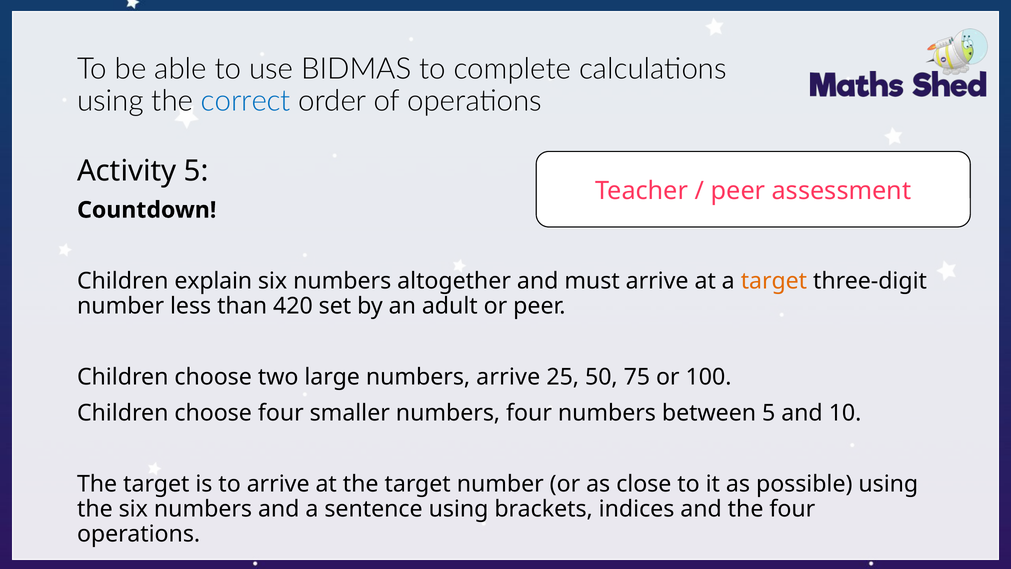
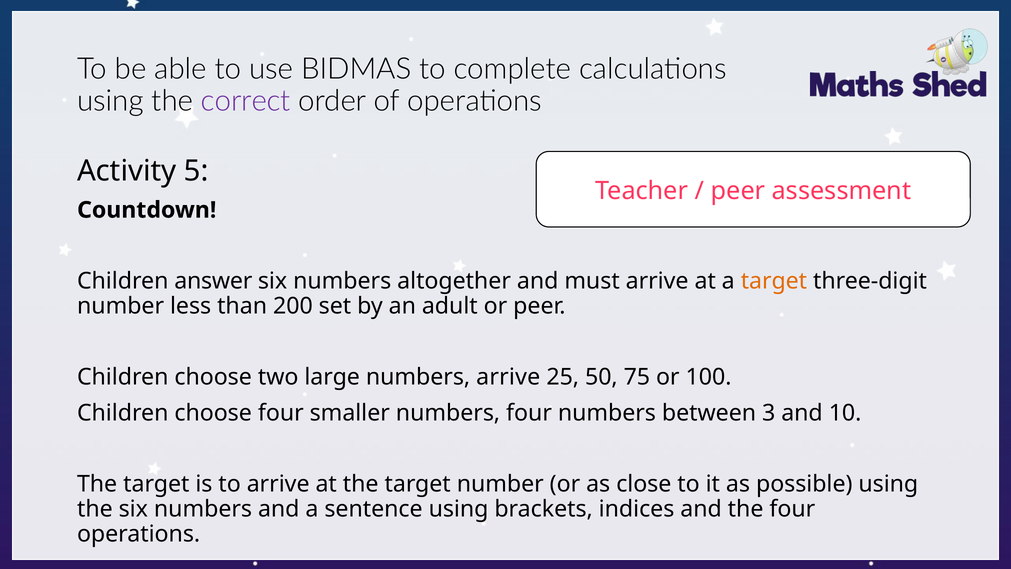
correct colour: blue -> purple
explain: explain -> answer
420: 420 -> 200
between 5: 5 -> 3
